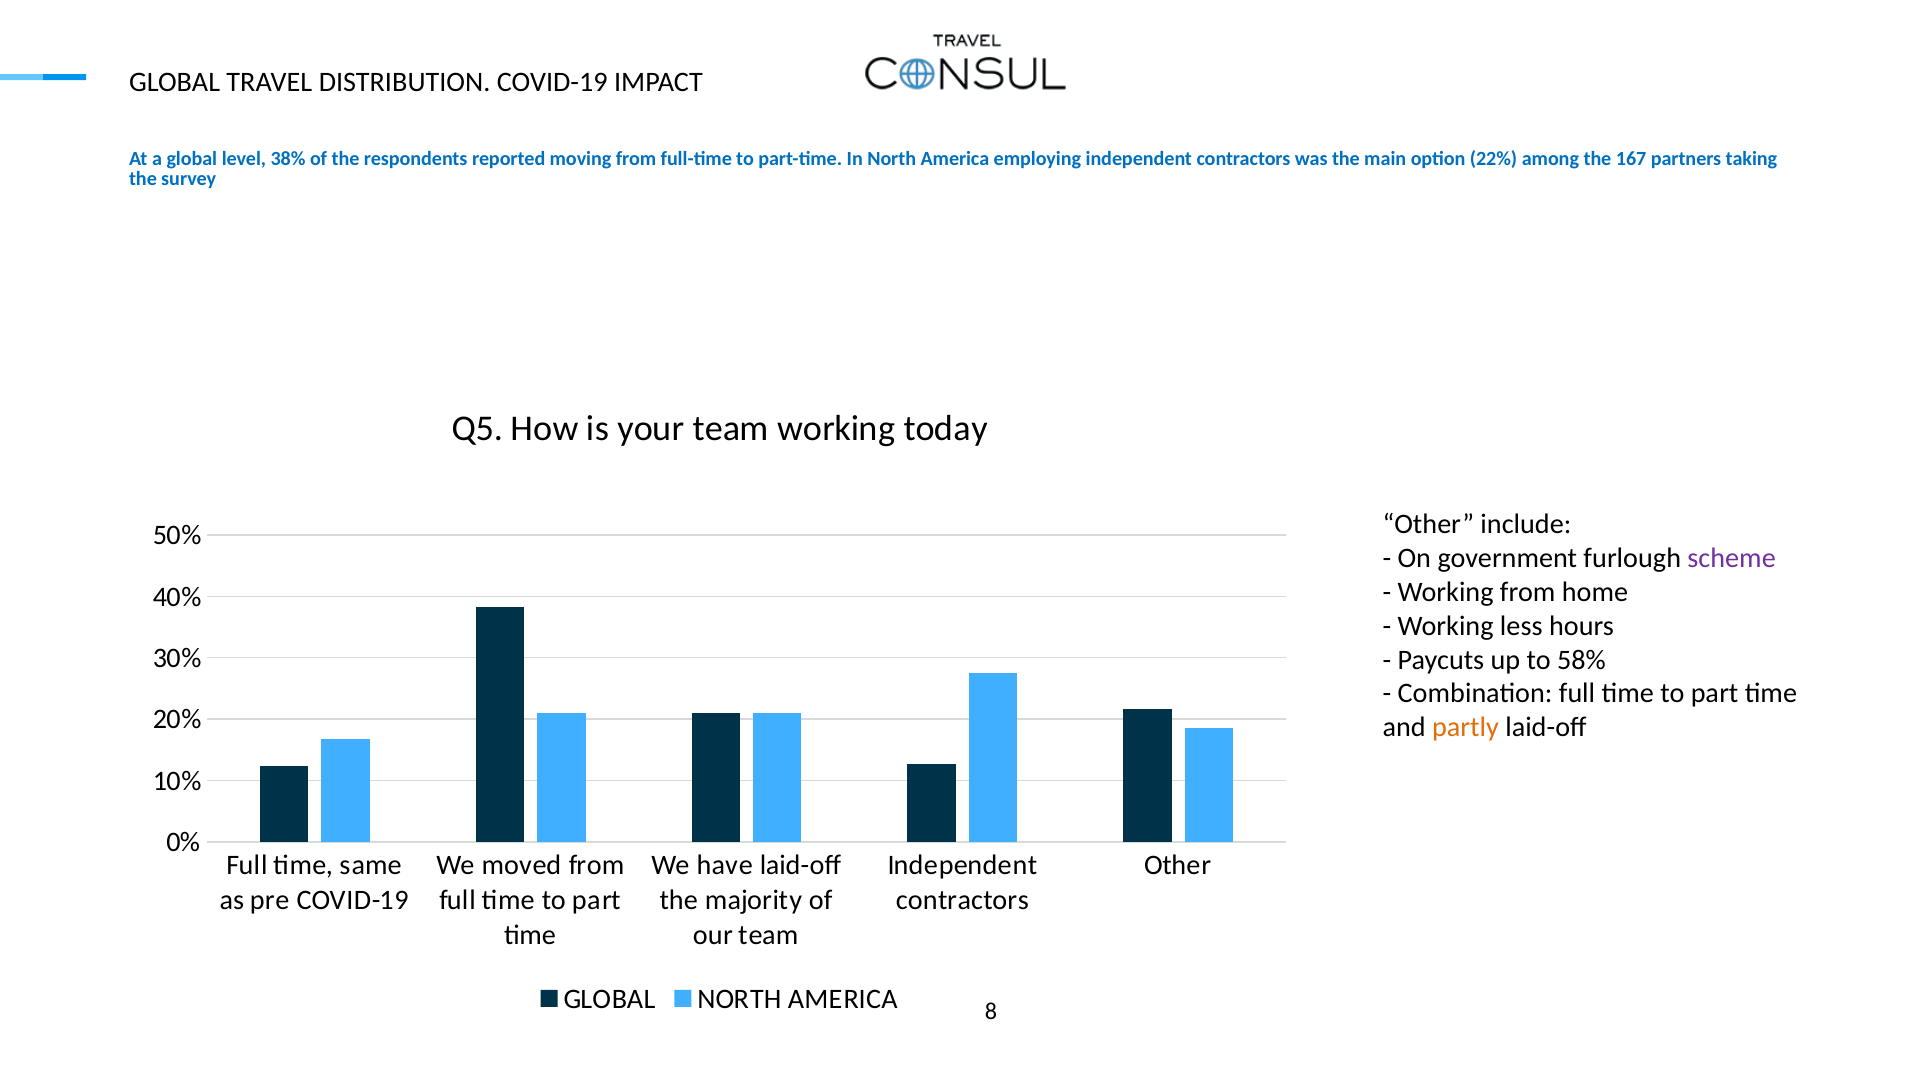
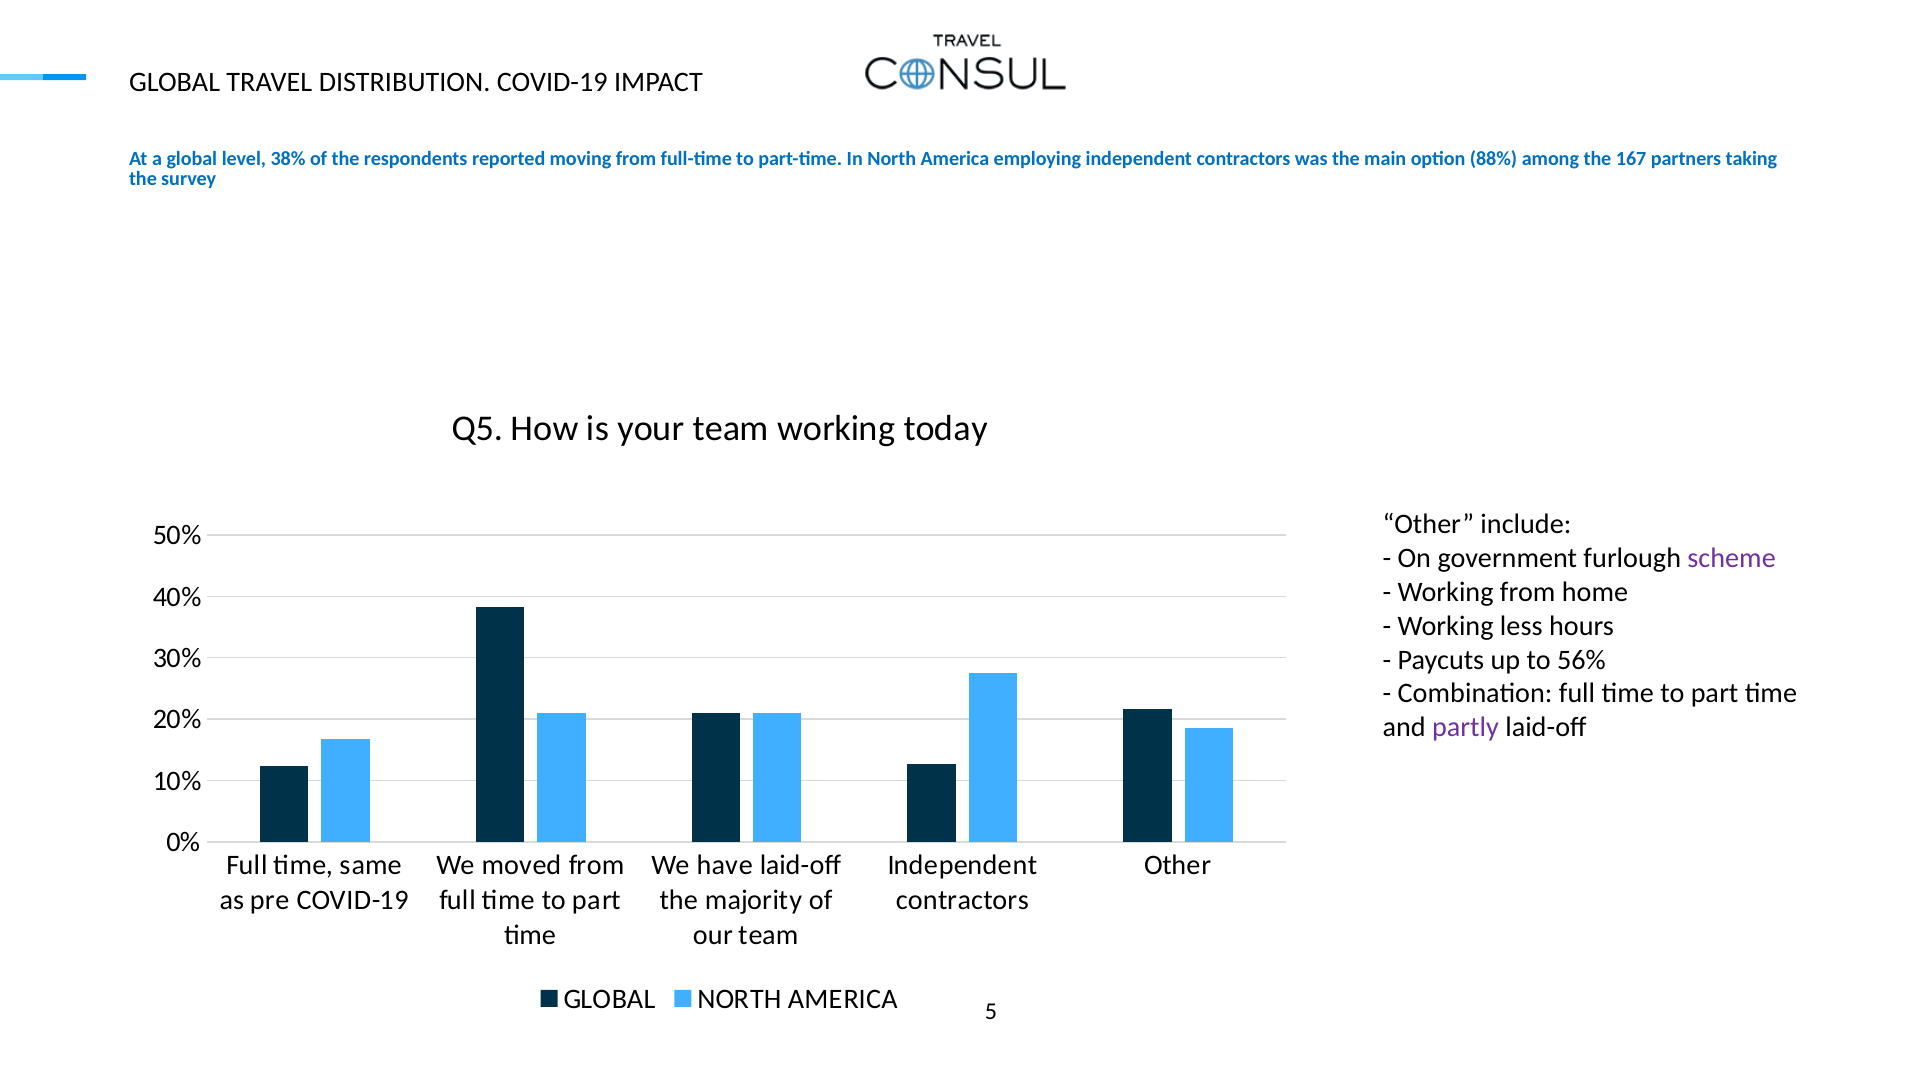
22%: 22% -> 88%
58%: 58% -> 56%
partly colour: orange -> purple
8: 8 -> 5
